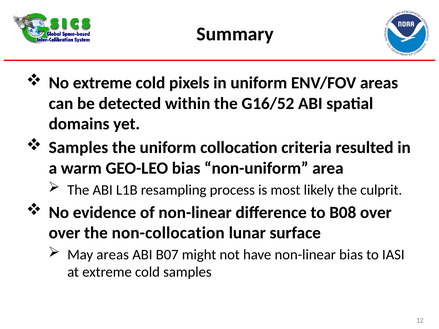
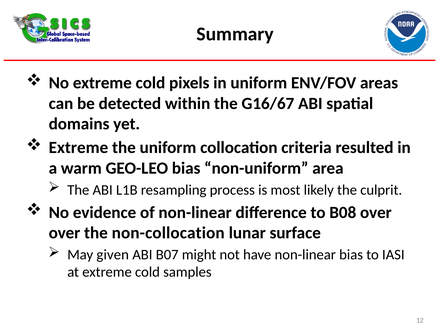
G16/52: G16/52 -> G16/67
Samples at (78, 148): Samples -> Extreme
May areas: areas -> given
